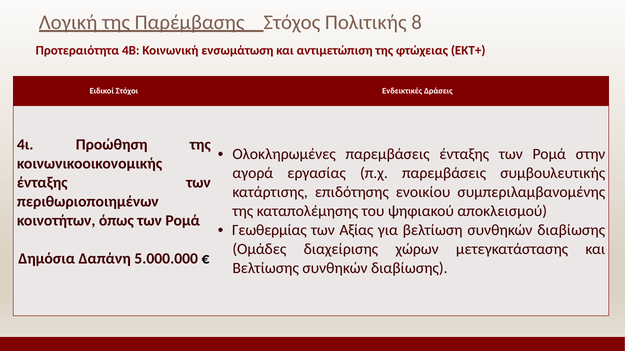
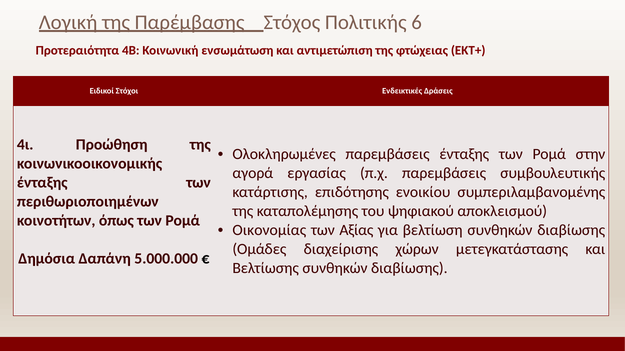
8: 8 -> 6
Γεωθερμίας: Γεωθερμίας -> Οικονομίας
